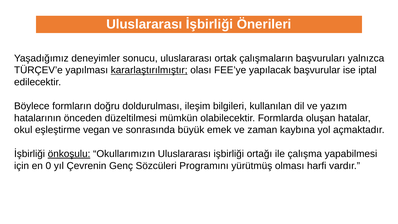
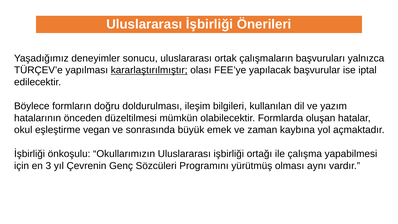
önkoşulu underline: present -> none
0: 0 -> 3
harfi: harfi -> aynı
